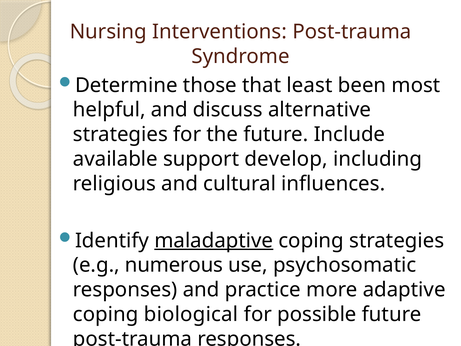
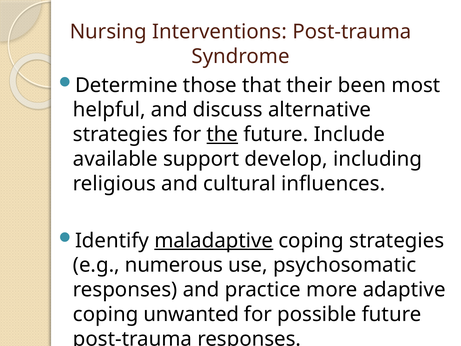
least: least -> their
the underline: none -> present
biological: biological -> unwanted
